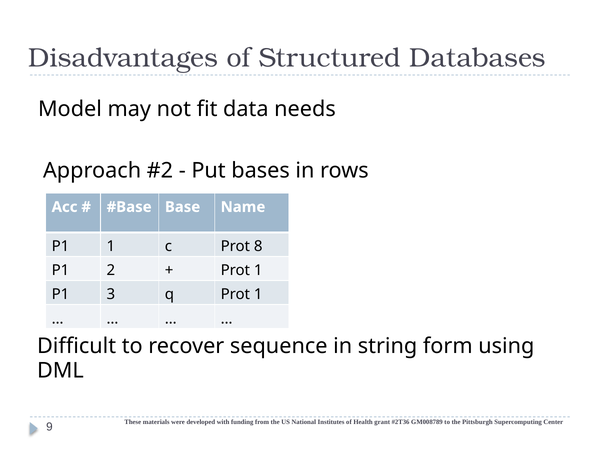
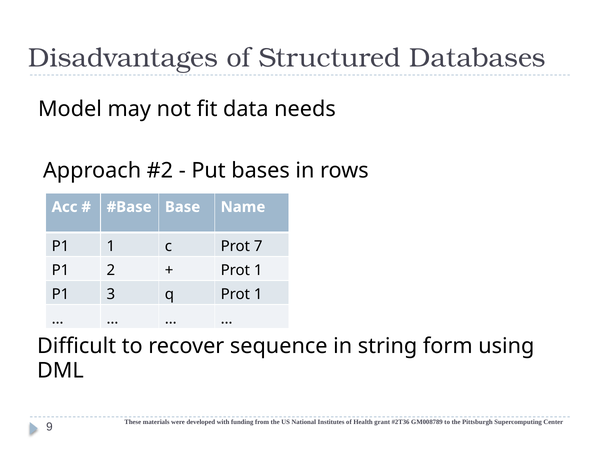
8: 8 -> 7
